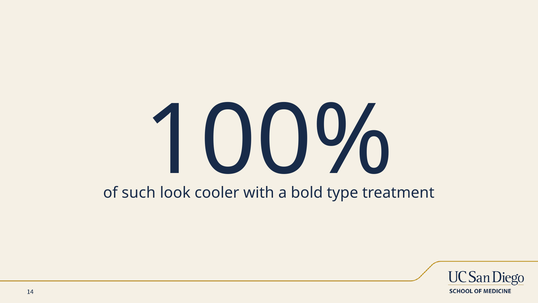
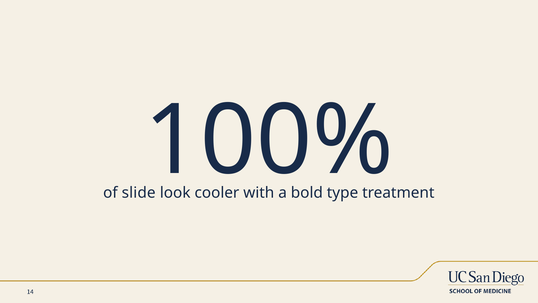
such: such -> slide
